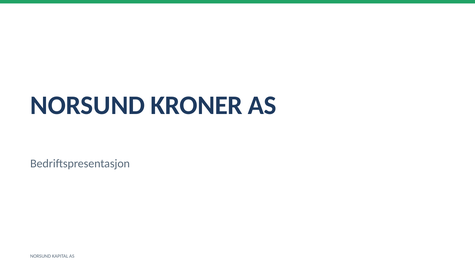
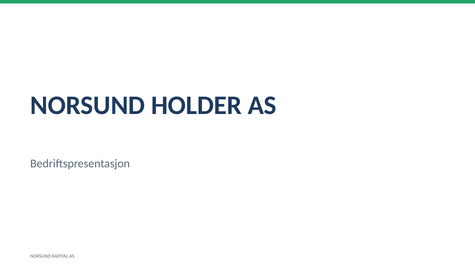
KRONER: KRONER -> HOLDER
